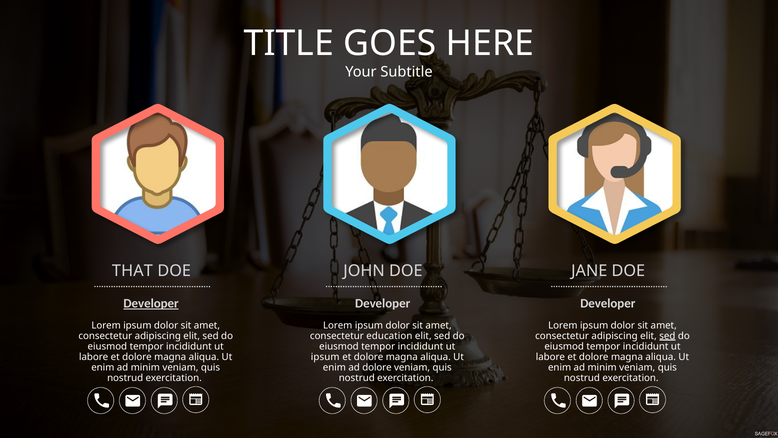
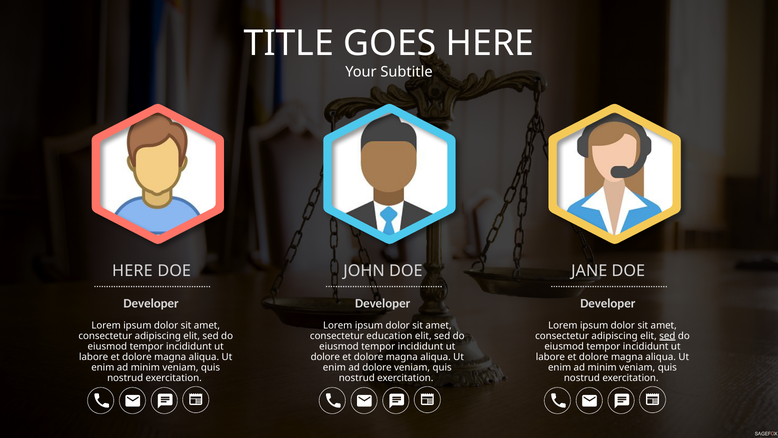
THAT at (132, 271): THAT -> HERE
Developer at (151, 303) underline: present -> none
ipsum at (325, 357): ipsum -> dolore
